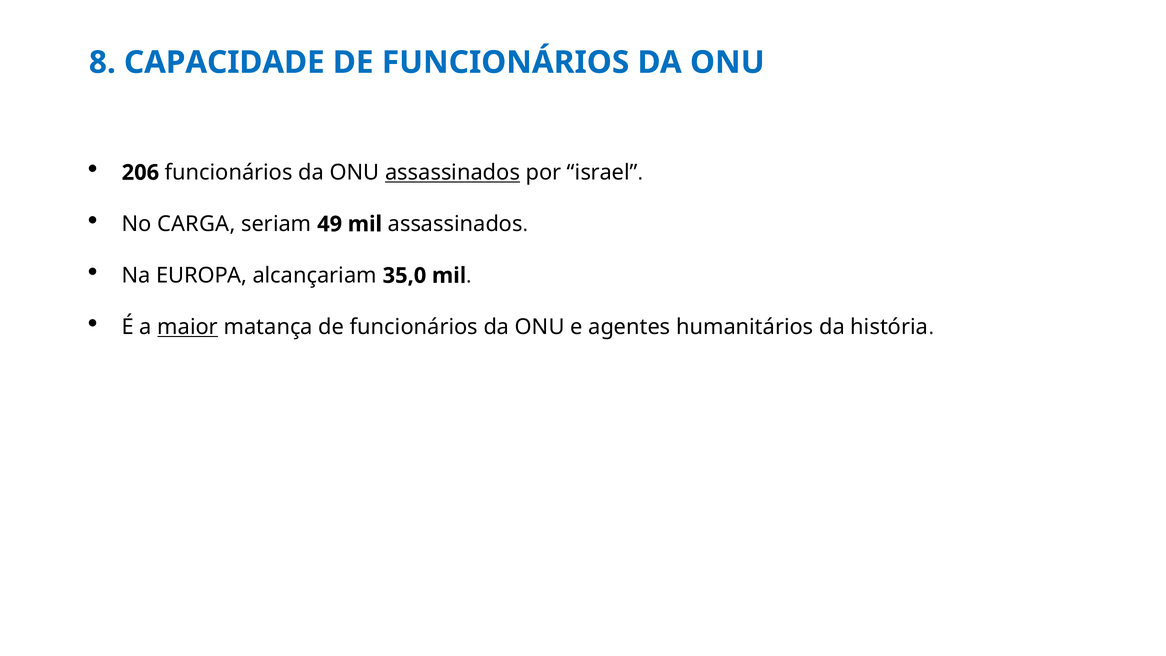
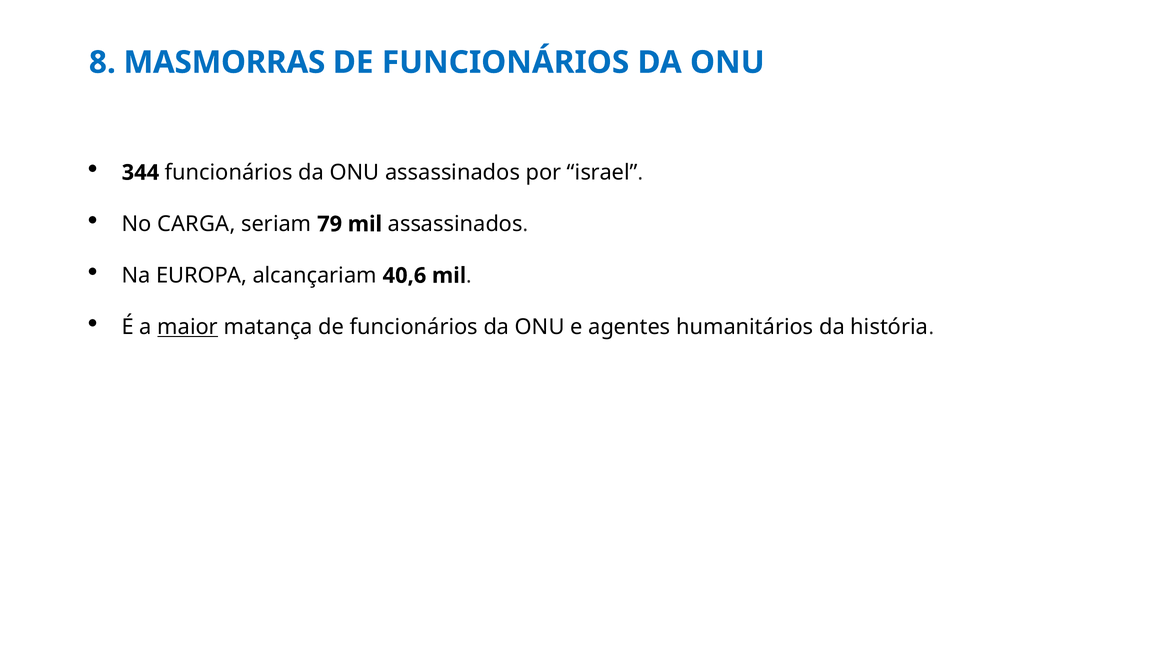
CAPACIDADE: CAPACIDADE -> MASMORRAS
206: 206 -> 344
assassinados at (453, 173) underline: present -> none
49: 49 -> 79
35,0: 35,0 -> 40,6
